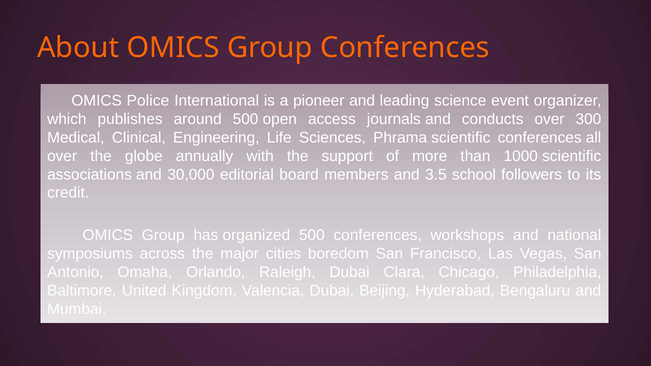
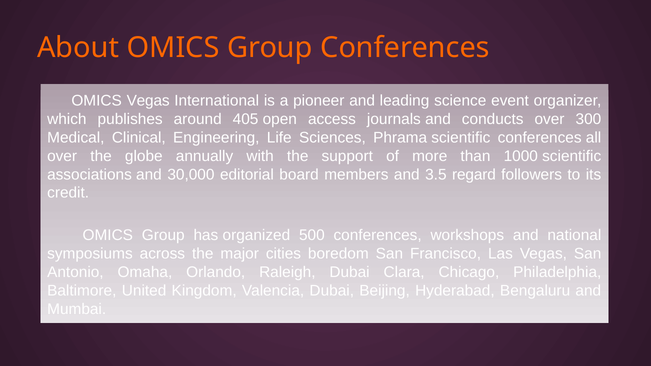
OMICS Police: Police -> Vegas
around 500: 500 -> 405
school: school -> regard
